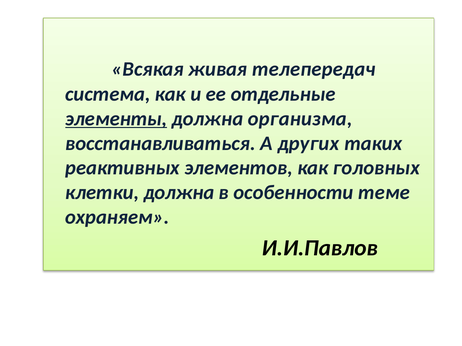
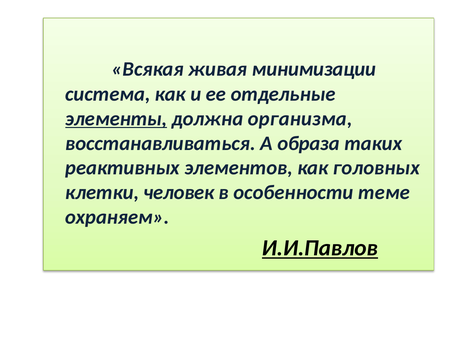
телепередач: телепередач -> минимизации
других: других -> образа
клетки должна: должна -> человек
И.И.Павлов underline: none -> present
